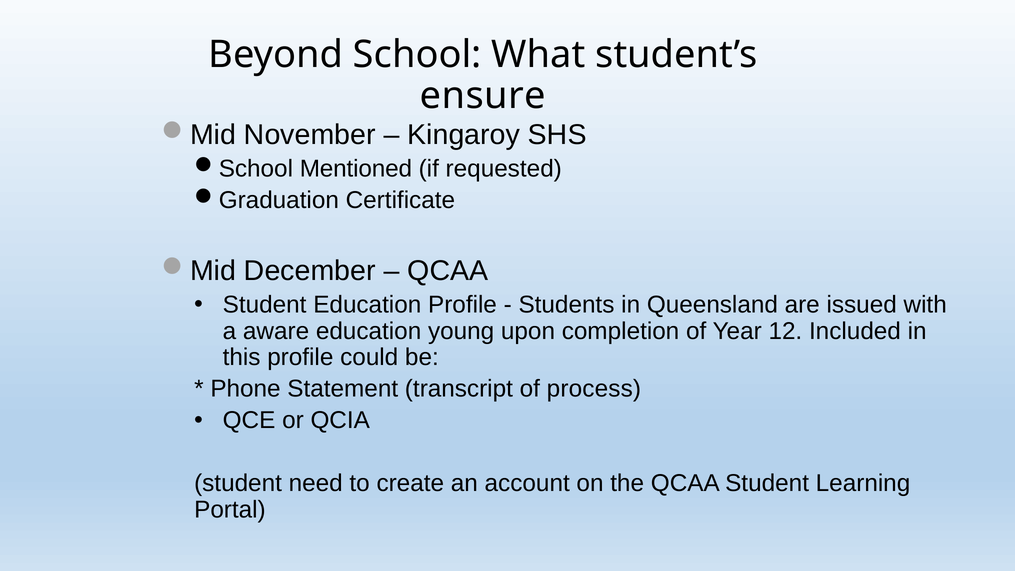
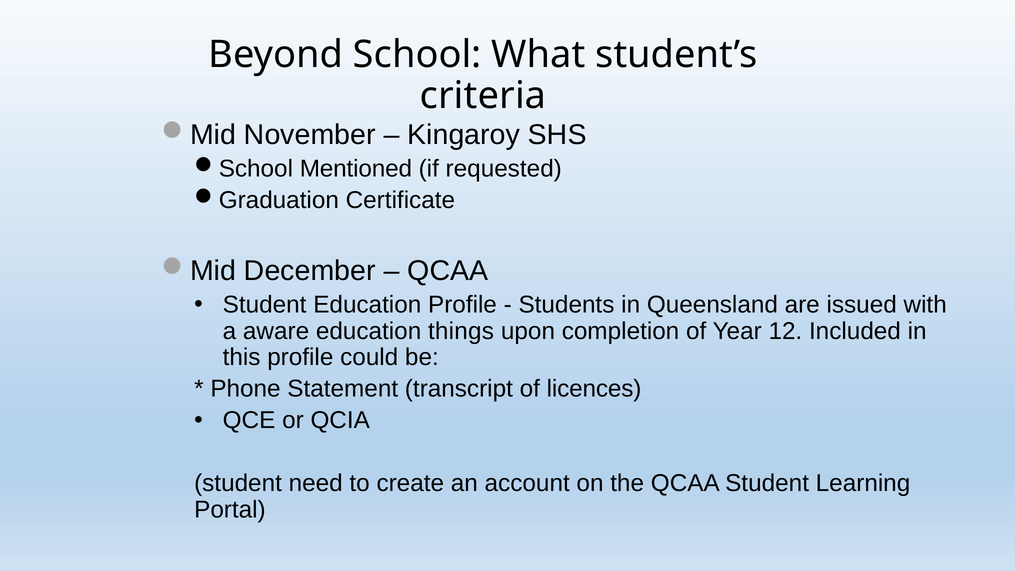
ensure: ensure -> criteria
young: young -> things
process: process -> licences
